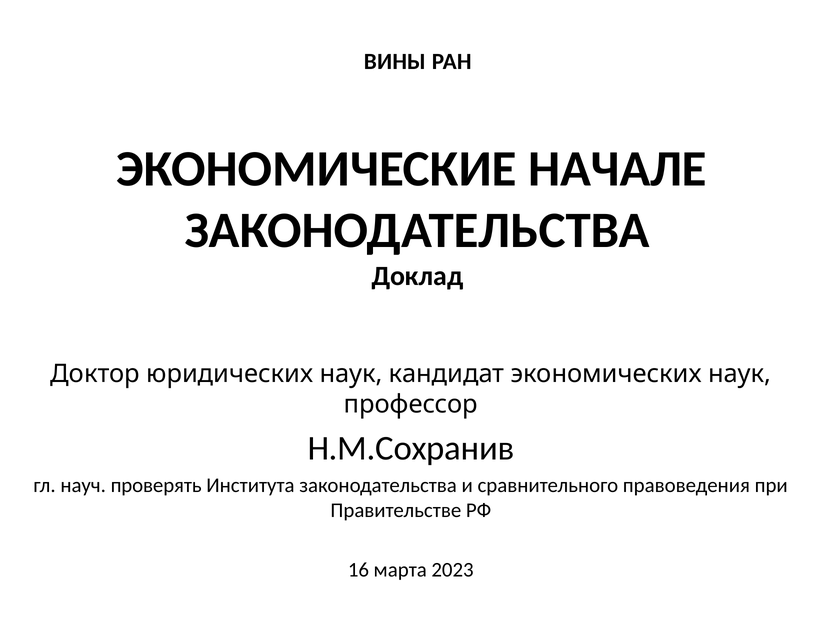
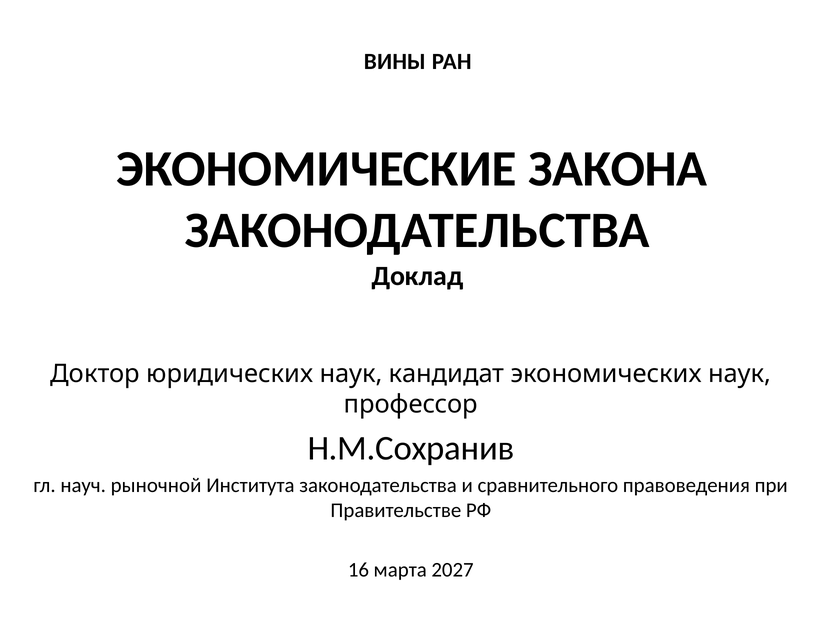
НАЧАЛЕ: НАЧАЛЕ -> ЗАКОНА
проверять: проверять -> рыночной
2023: 2023 -> 2027
